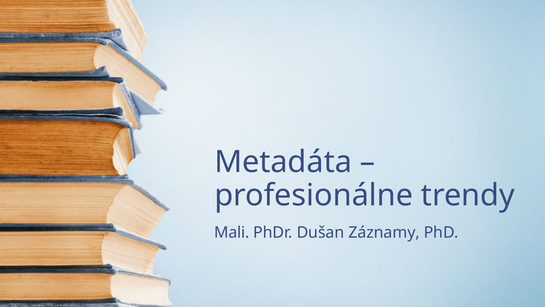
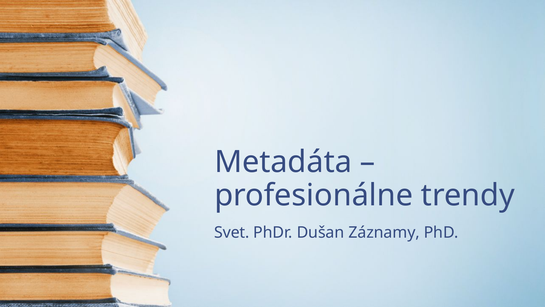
Mali: Mali -> Svet
